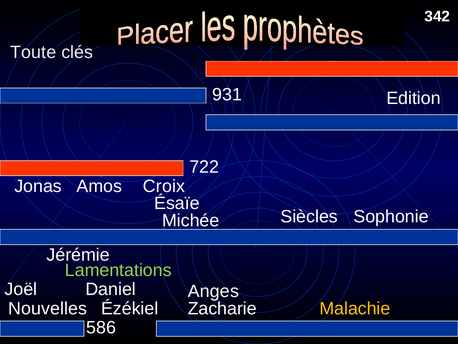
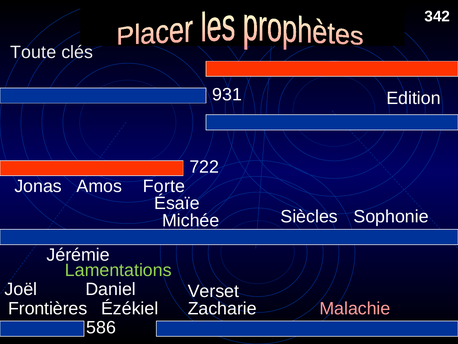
Croix: Croix -> Forte
Anges: Anges -> Verset
Nouvelles: Nouvelles -> Frontières
Malachie colour: yellow -> pink
